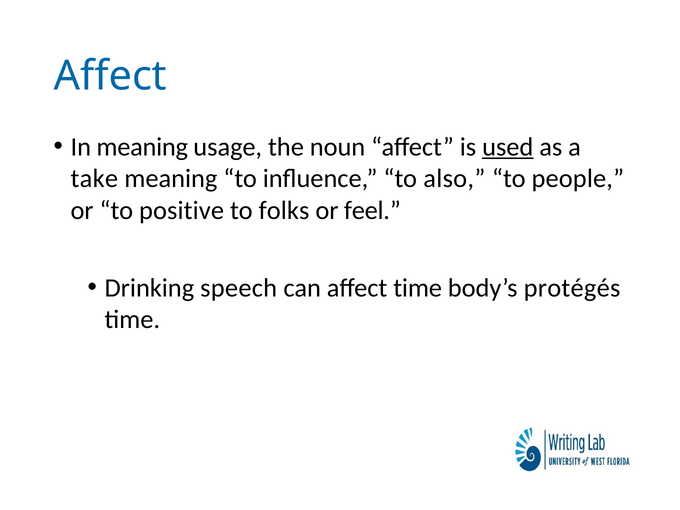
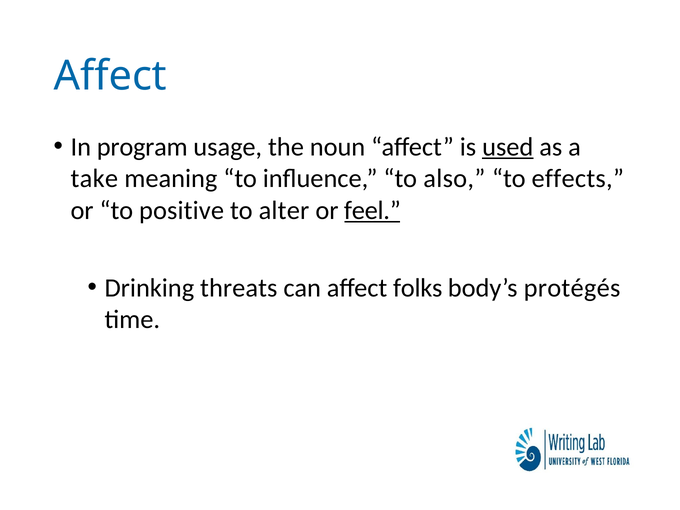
In meaning: meaning -> program
people: people -> effects
folks: folks -> alter
feel underline: none -> present
speech: speech -> threats
affect time: time -> folks
